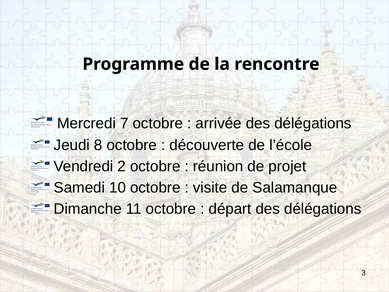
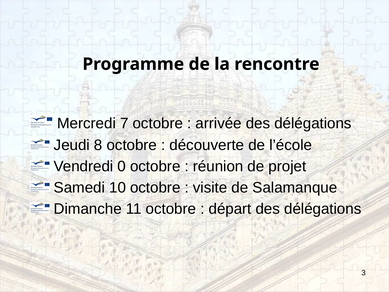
2: 2 -> 0
